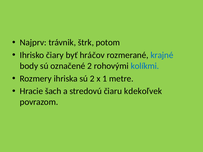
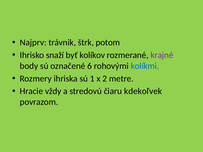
čiary: čiary -> snaží
hráčov: hráčov -> kolíkov
krajné colour: blue -> purple
označené 2: 2 -> 6
sú 2: 2 -> 1
1: 1 -> 2
šach: šach -> vždy
